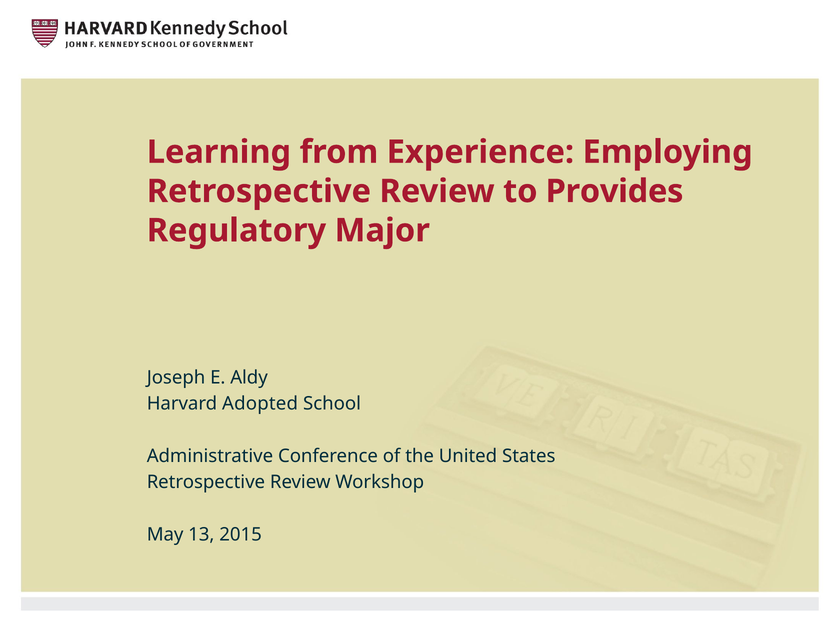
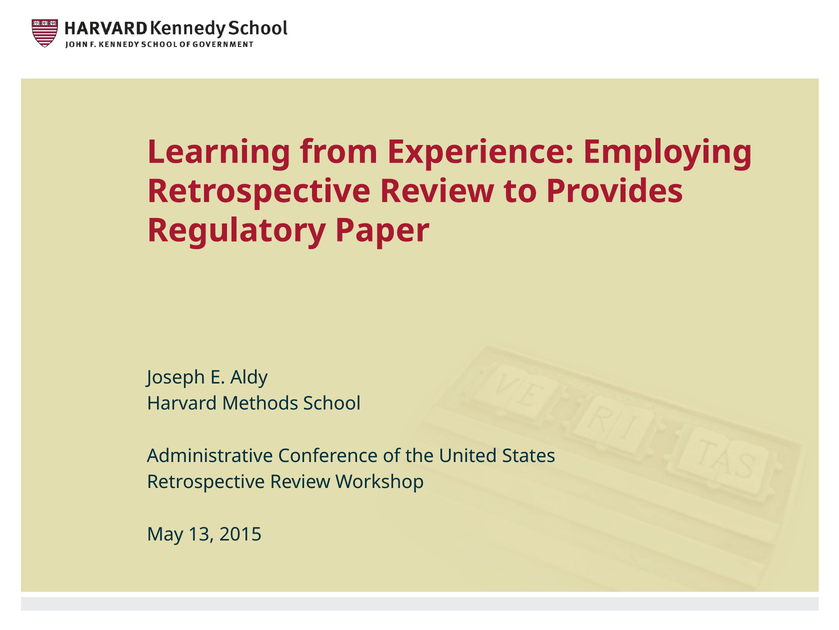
Major: Major -> Paper
Adopted: Adopted -> Methods
